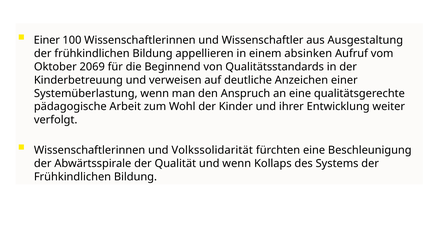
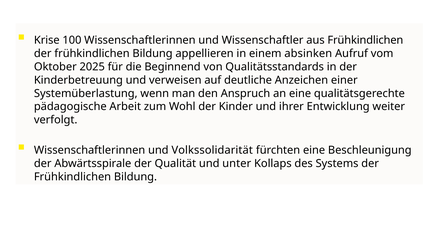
Einer at (47, 40): Einer -> Krise
aus Ausgestaltung: Ausgestaltung -> Frühkindlichen
2069: 2069 -> 2025
und wenn: wenn -> unter
